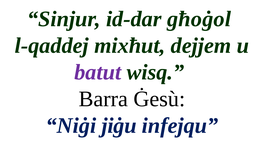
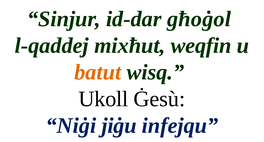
dejjem: dejjem -> weqfin
batut colour: purple -> orange
Barra: Barra -> Ukoll
